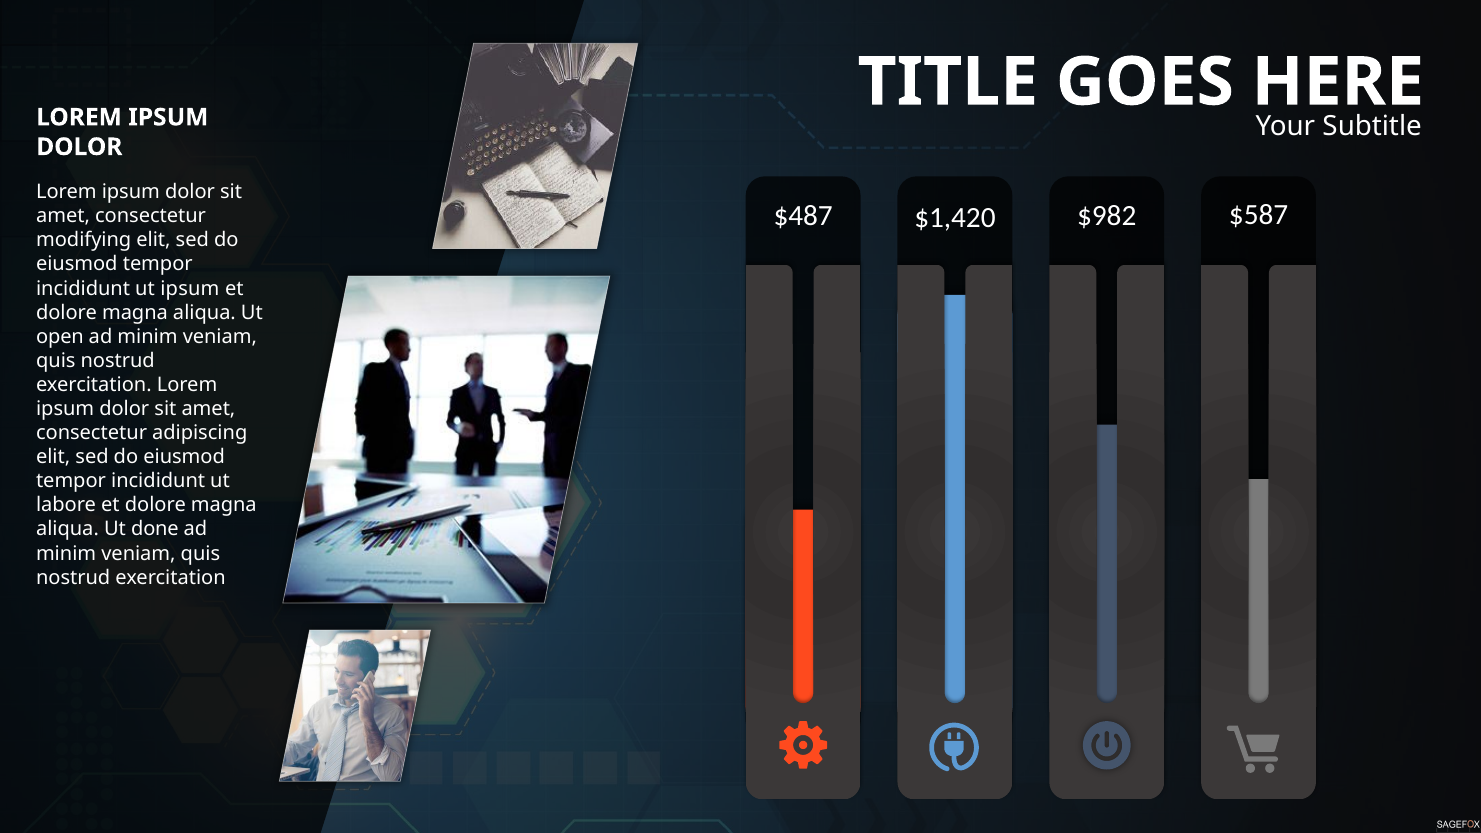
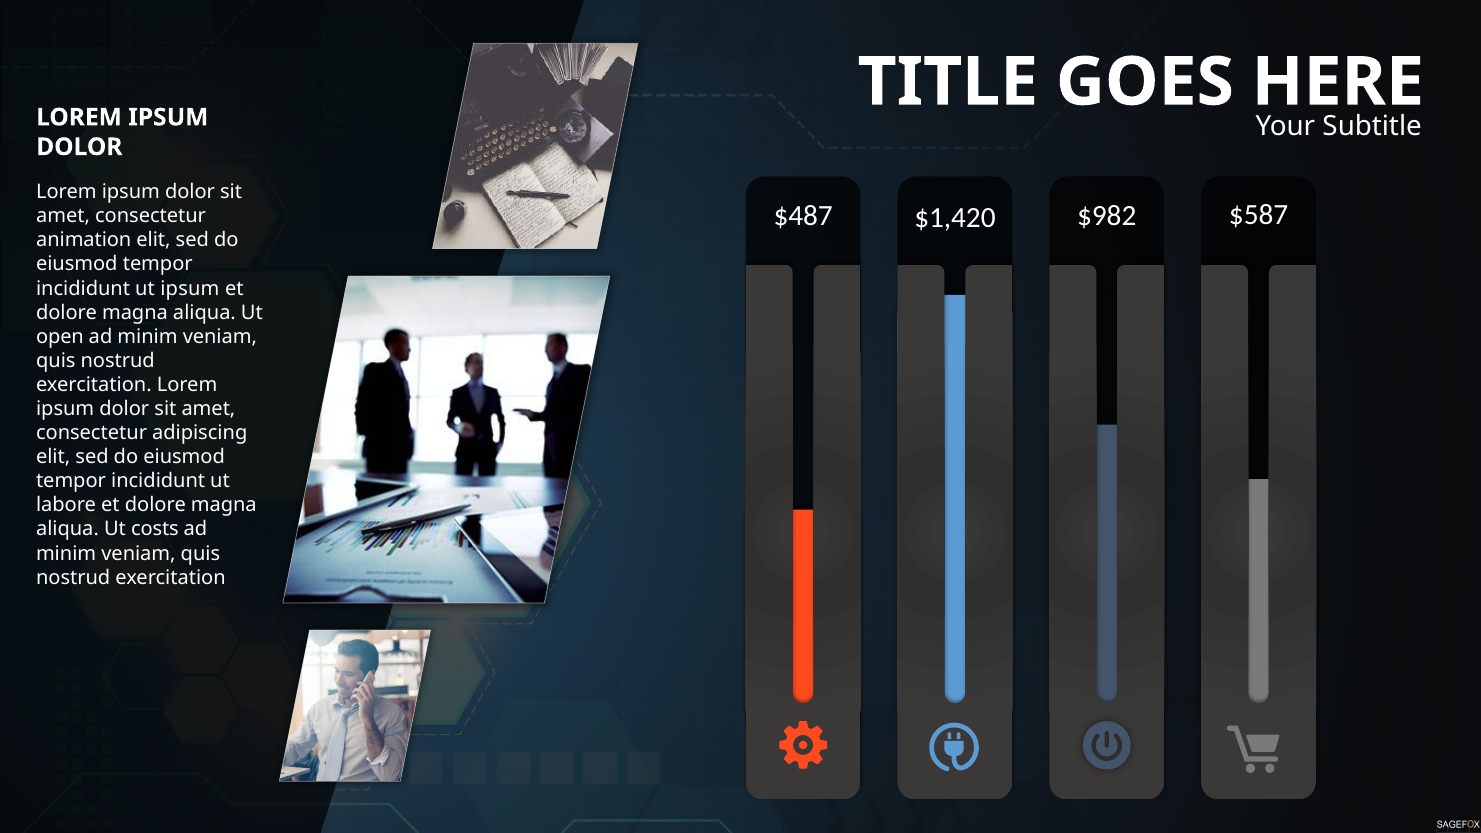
modifying: modifying -> animation
done: done -> costs
